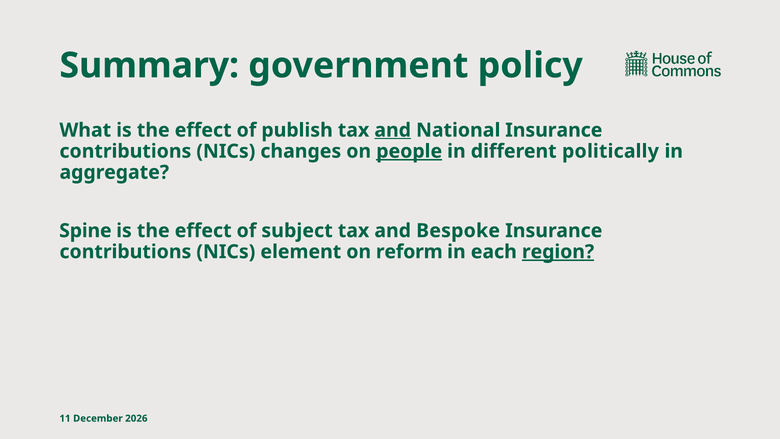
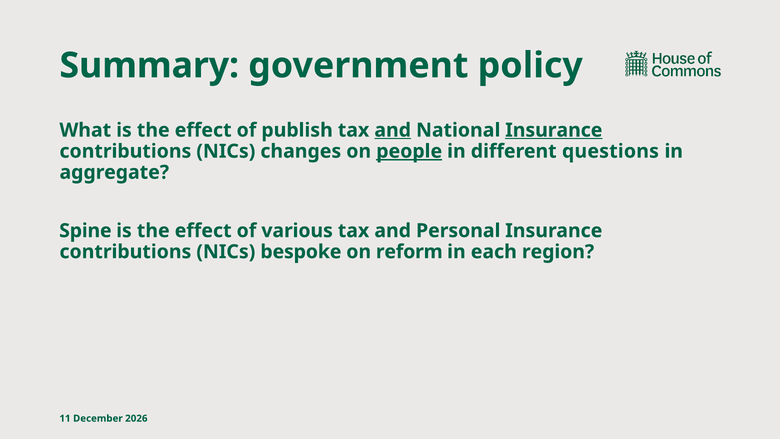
Insurance at (554, 130) underline: none -> present
politically: politically -> questions
subject: subject -> various
Bespoke: Bespoke -> Personal
element: element -> bespoke
region underline: present -> none
